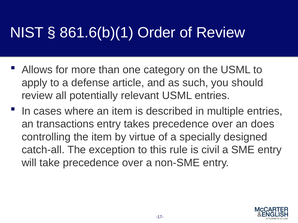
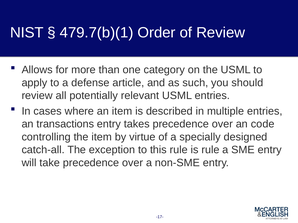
861.6(b)(1: 861.6(b)(1 -> 479.7(b)(1
does: does -> code
is civil: civil -> rule
